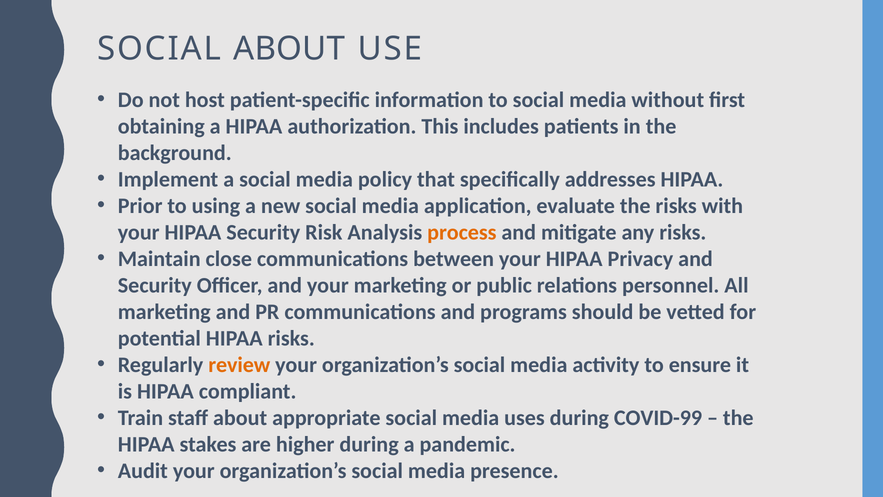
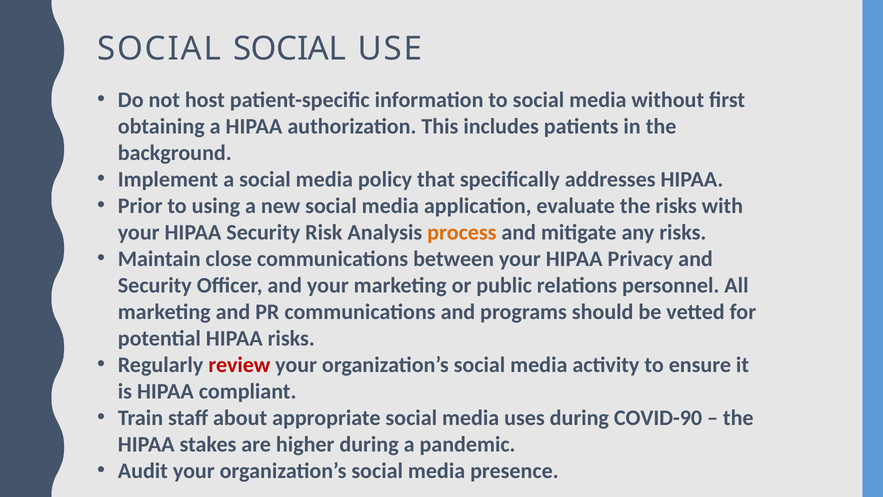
SOCIAL ABOUT: ABOUT -> SOCIAL
review colour: orange -> red
COVID-99: COVID-99 -> COVID-90
